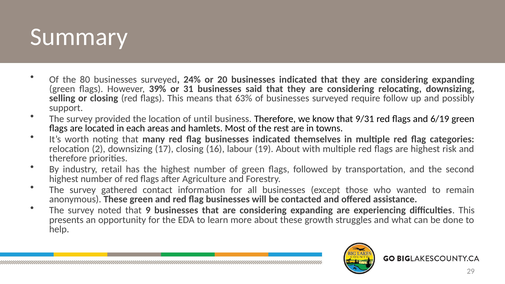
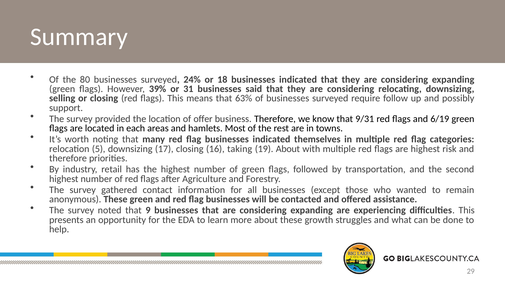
20: 20 -> 18
until: until -> offer
2: 2 -> 5
labour: labour -> taking
